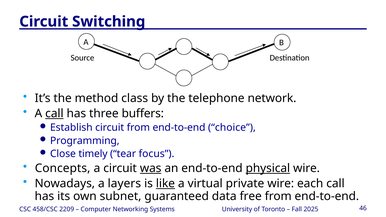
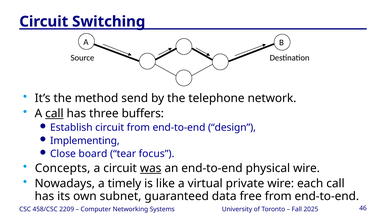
class: class -> send
choice: choice -> design
Programming: Programming -> Implementing
timely: timely -> board
physical underline: present -> none
layers: layers -> timely
like underline: present -> none
